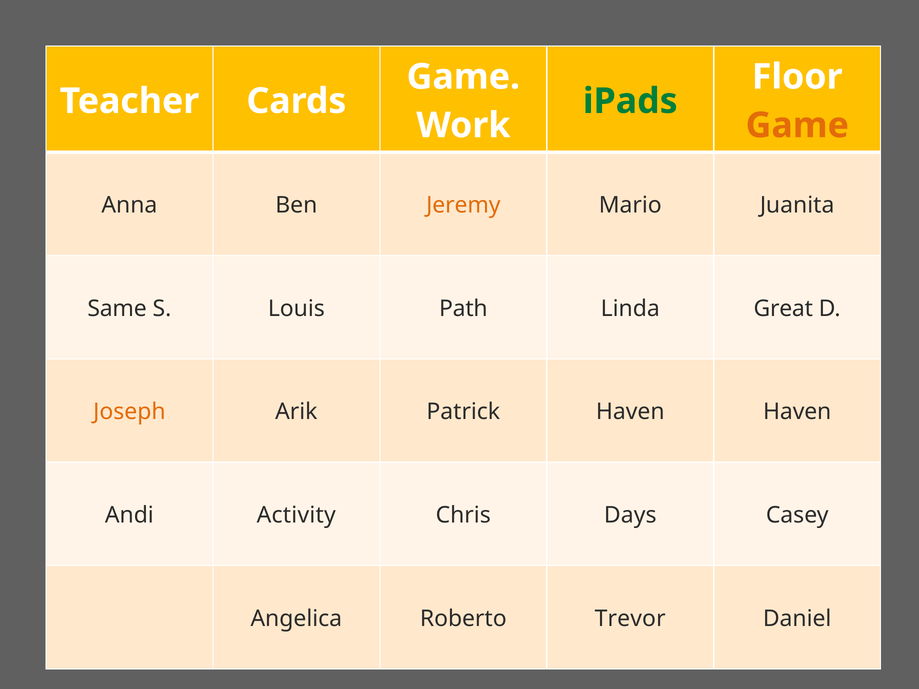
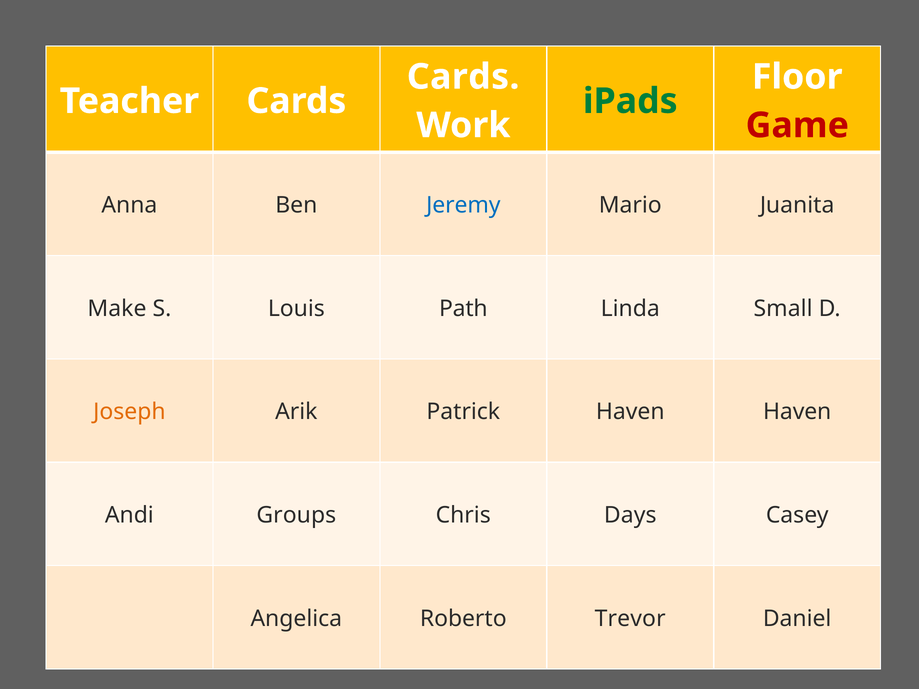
Game at (463, 77): Game -> Cards
Game at (797, 125) colour: orange -> red
Jeremy colour: orange -> blue
Same: Same -> Make
Great: Great -> Small
Activity: Activity -> Groups
